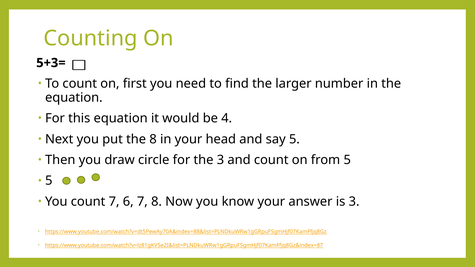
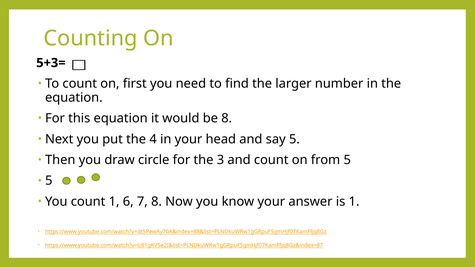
be 4: 4 -> 8
the 8: 8 -> 4
count 7: 7 -> 1
is 3: 3 -> 1
